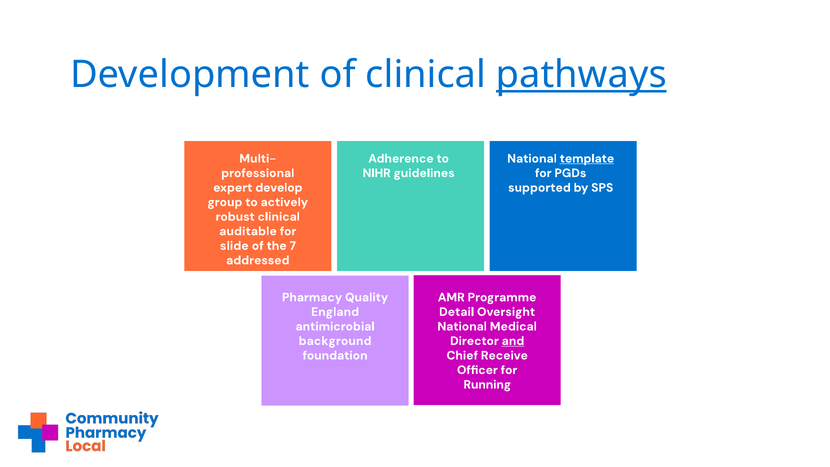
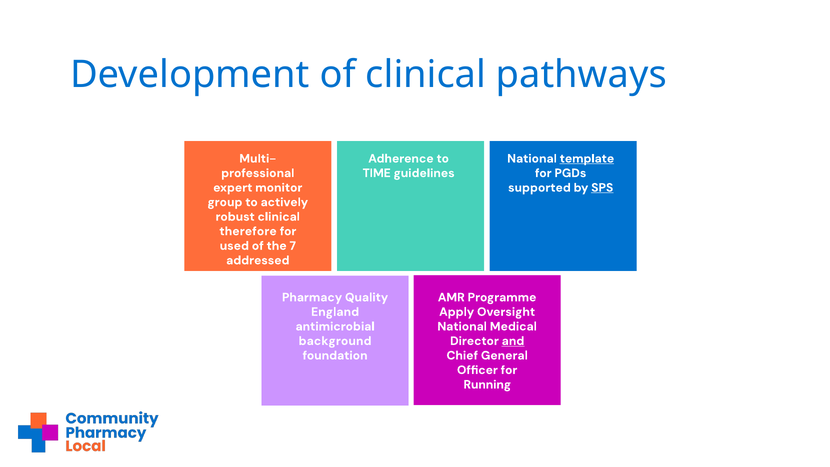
pathways underline: present -> none
NIHR: NIHR -> TIME
develop: develop -> monitor
SPS underline: none -> present
auditable: auditable -> therefore
slide: slide -> used
Detail: Detail -> Apply
Receive: Receive -> General
